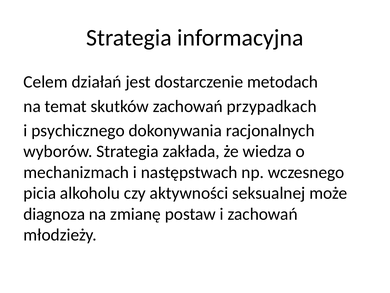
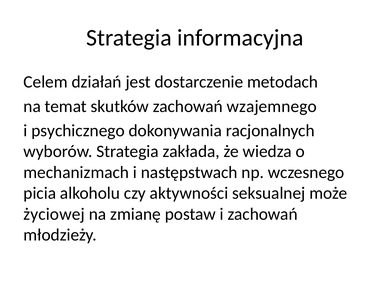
przypadkach: przypadkach -> wzajemnego
diagnoza: diagnoza -> życiowej
